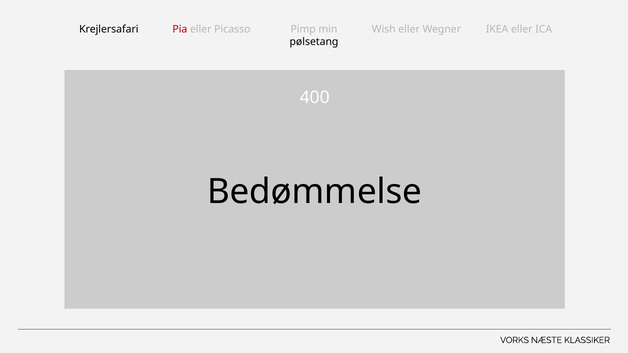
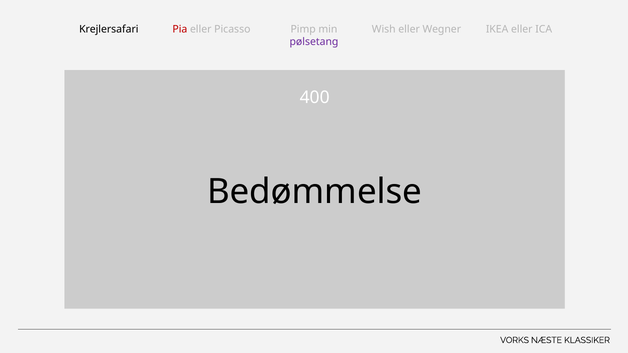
pølsetang colour: black -> purple
